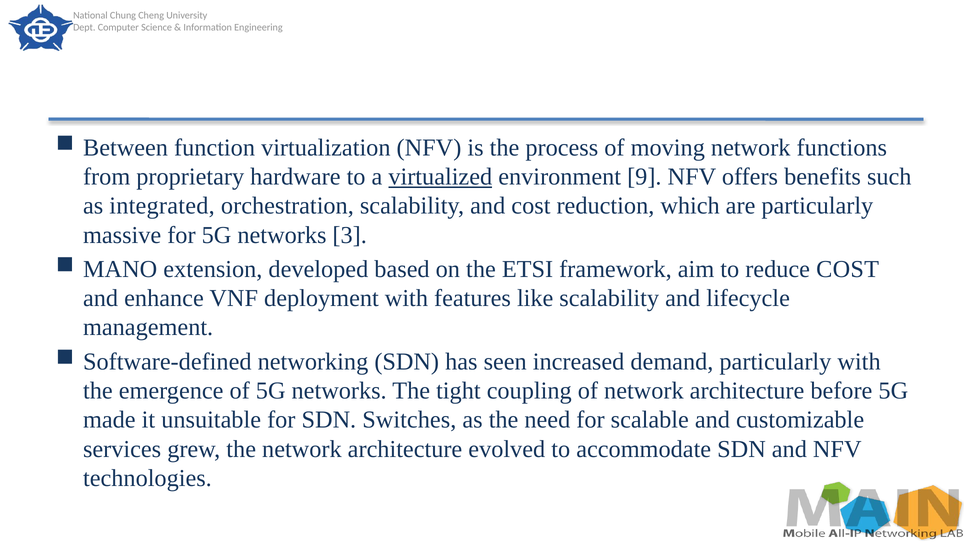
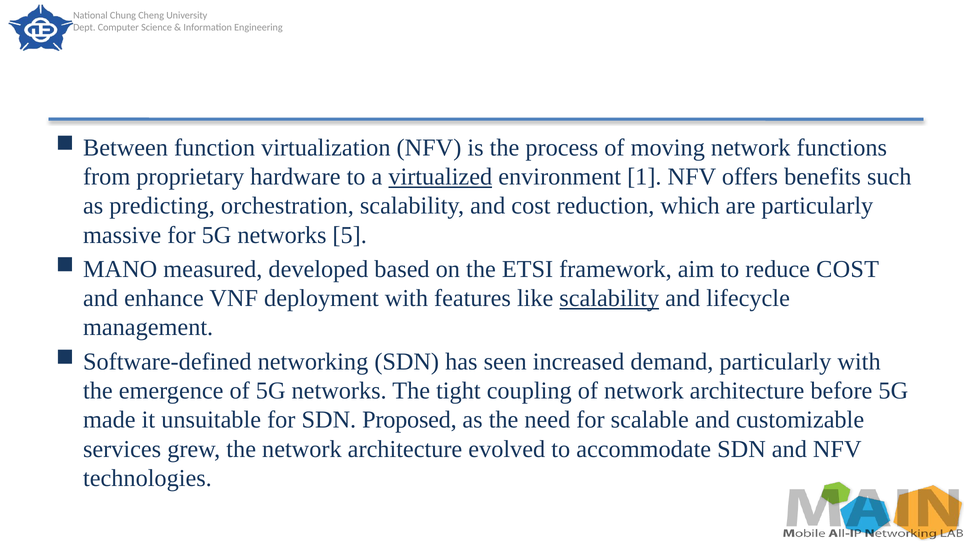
9: 9 -> 1
integrated: integrated -> predicting
3: 3 -> 5
extension: extension -> measured
scalability at (609, 298) underline: none -> present
Switches: Switches -> Proposed
